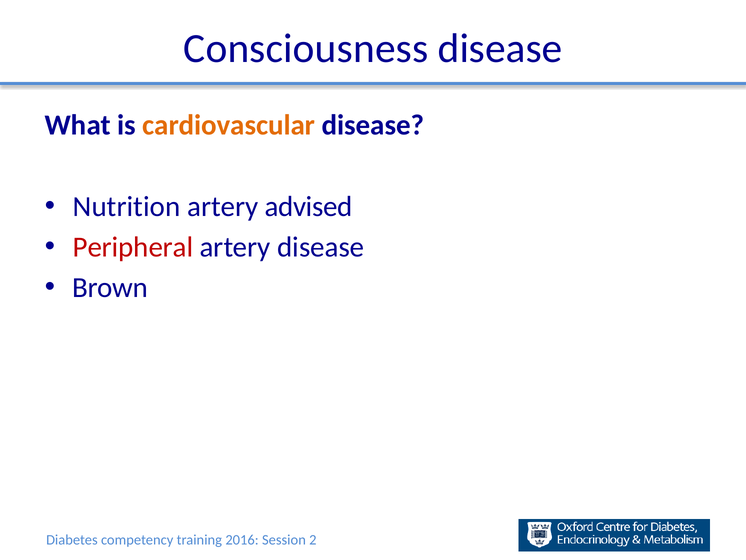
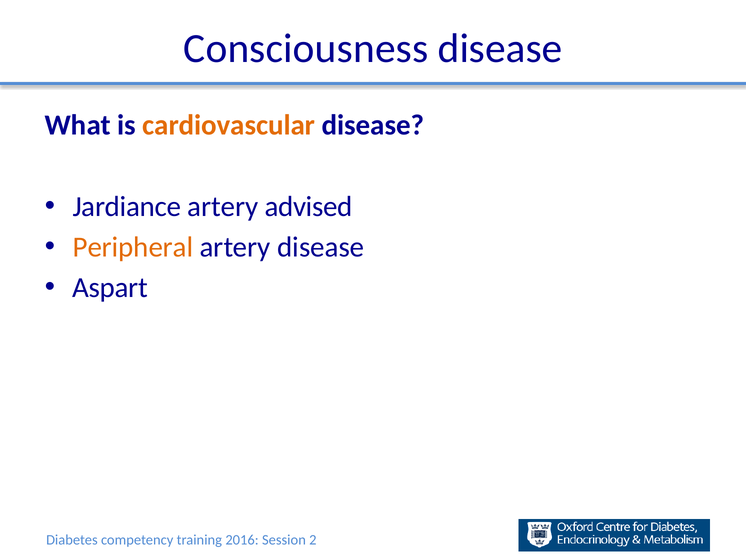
Nutrition: Nutrition -> Jardiance
Peripheral colour: red -> orange
Brown: Brown -> Aspart
